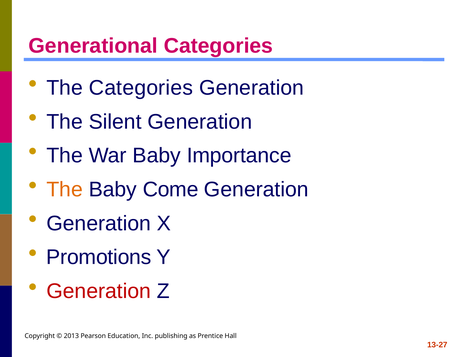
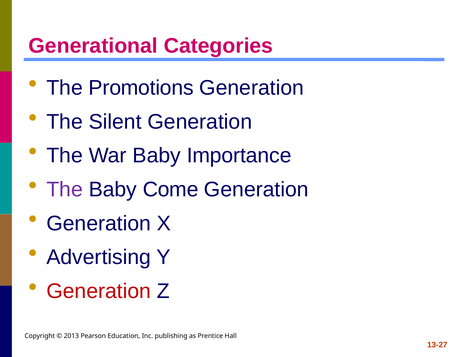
The Categories: Categories -> Promotions
The at (65, 190) colour: orange -> purple
Promotions: Promotions -> Advertising
